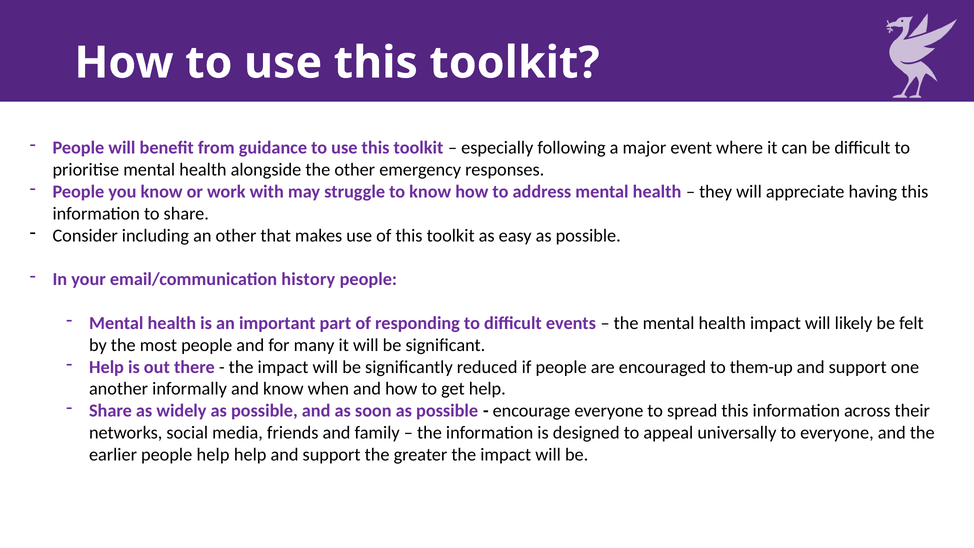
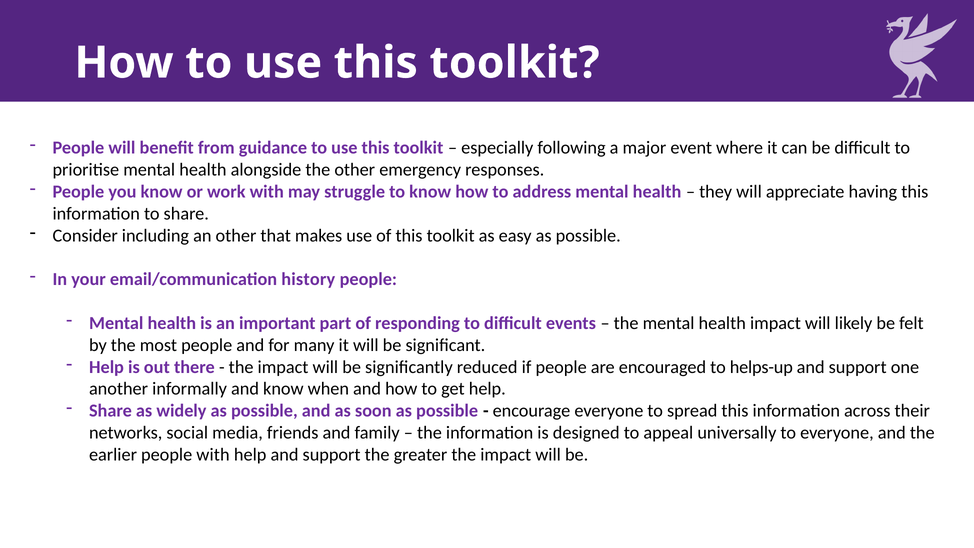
them-up: them-up -> helps-up
people help: help -> with
